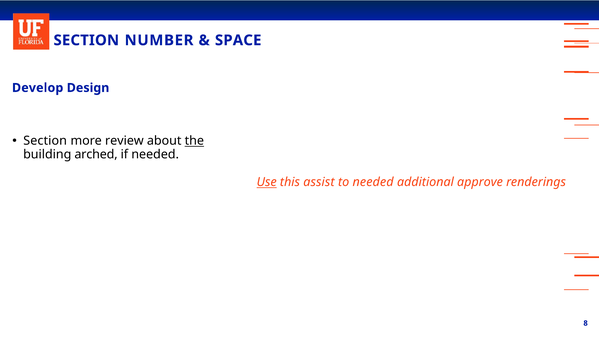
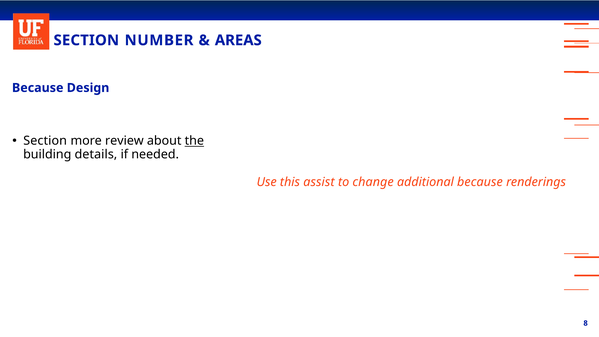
SPACE: SPACE -> AREAS
Develop at (38, 88): Develop -> Because
arched: arched -> details
Use underline: present -> none
to needed: needed -> change
additional approve: approve -> because
